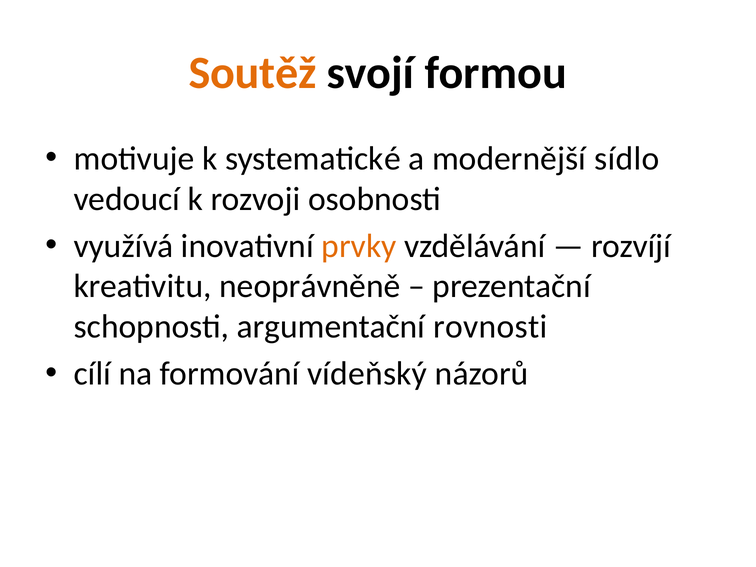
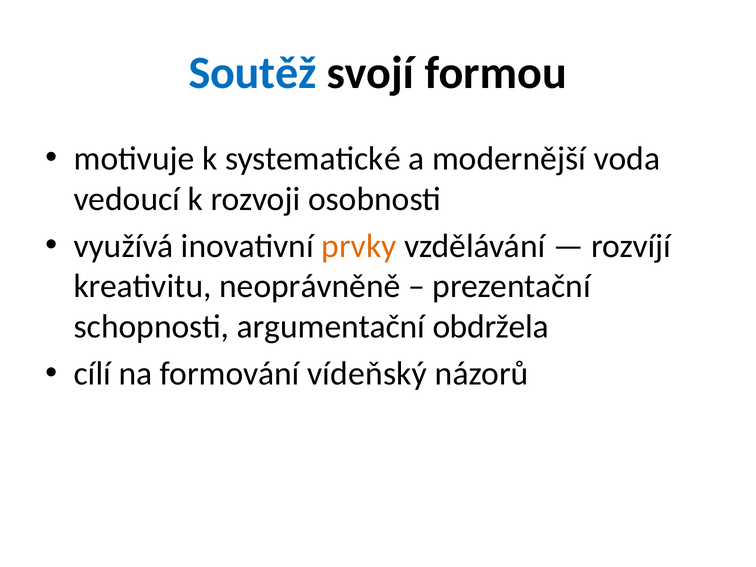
Soutěž colour: orange -> blue
sídlo: sídlo -> voda
rovnosti: rovnosti -> obdržela
